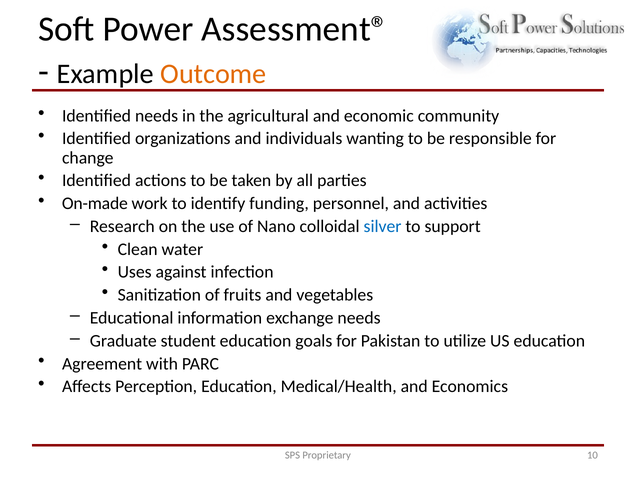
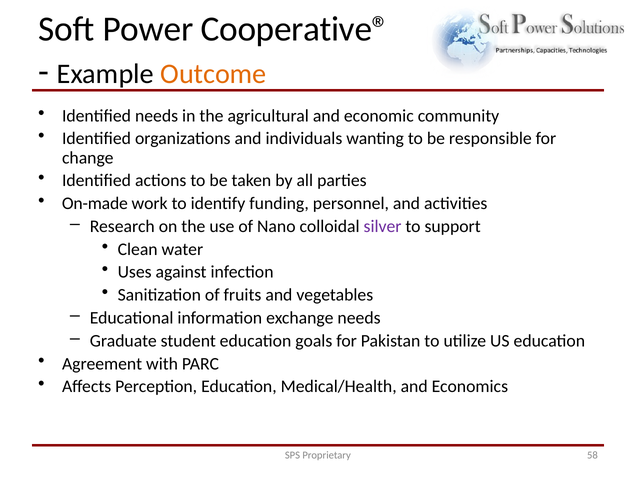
Assessment®: Assessment® -> Cooperative®
silver colour: blue -> purple
10: 10 -> 58
